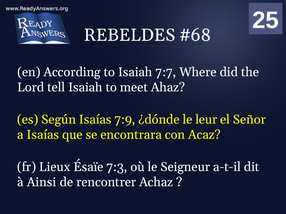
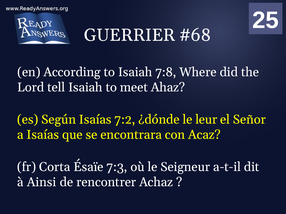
REBELDES: REBELDES -> GUERRIER
7:7: 7:7 -> 7:8
7:9: 7:9 -> 7:2
Lieux: Lieux -> Corta
